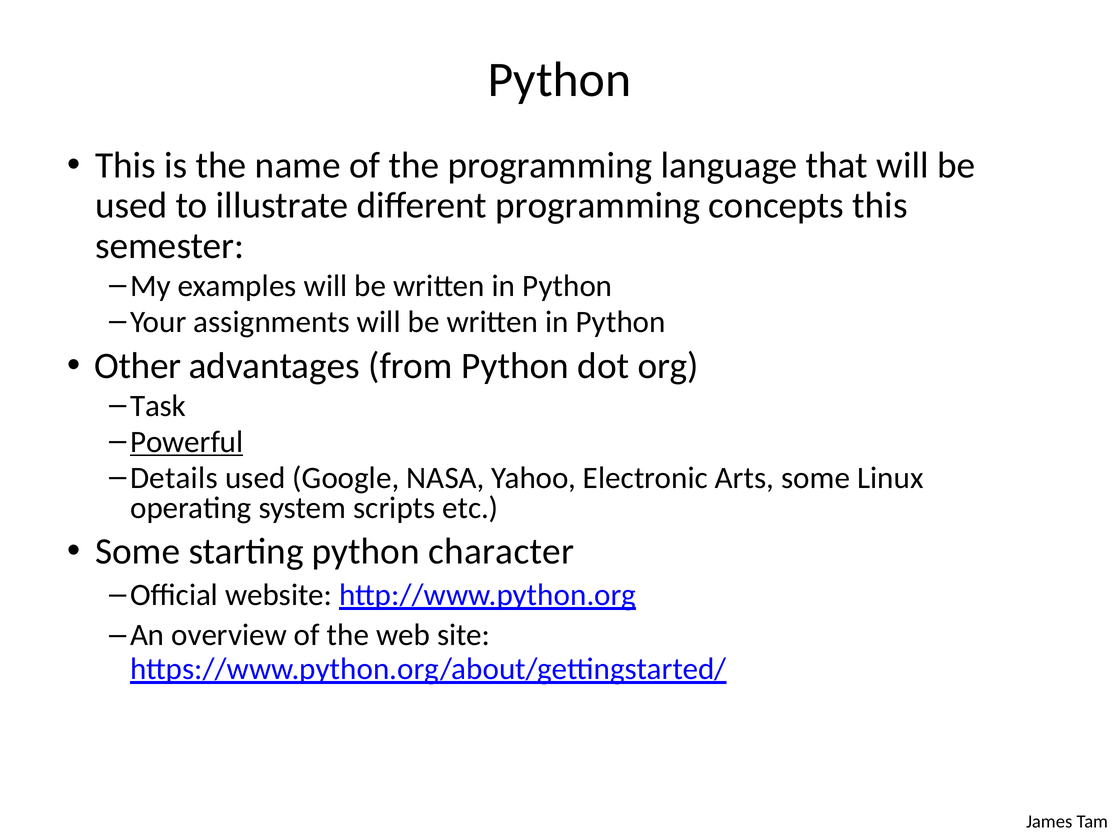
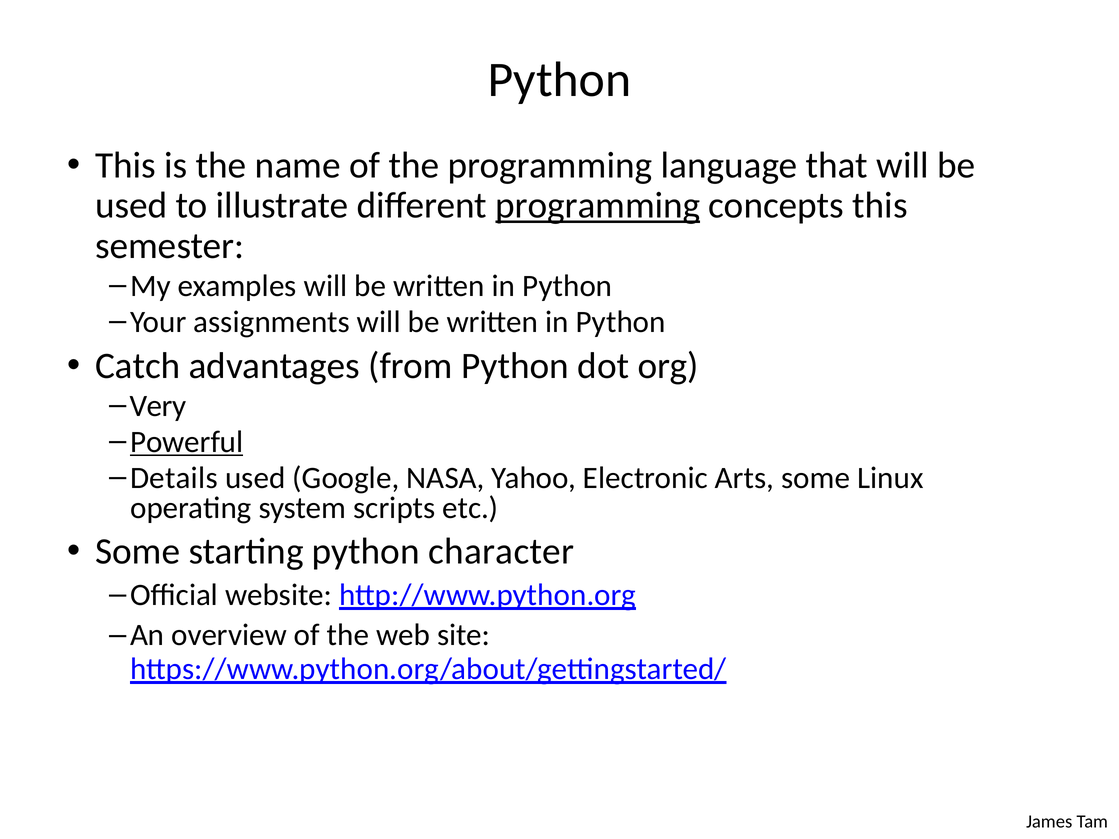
programming at (598, 206) underline: none -> present
Other: Other -> Catch
Task: Task -> Very
